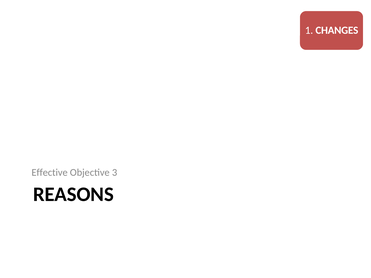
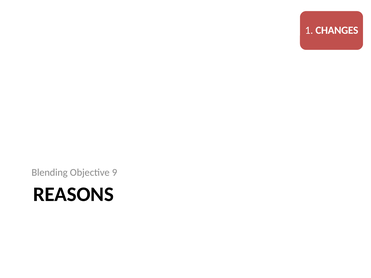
Effective: Effective -> Blending
3: 3 -> 9
